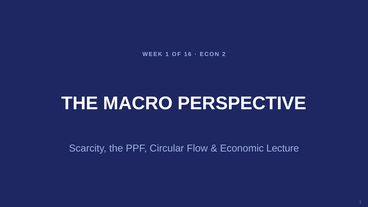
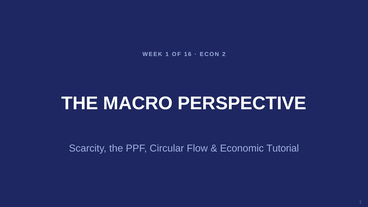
Lecture: Lecture -> Tutorial
